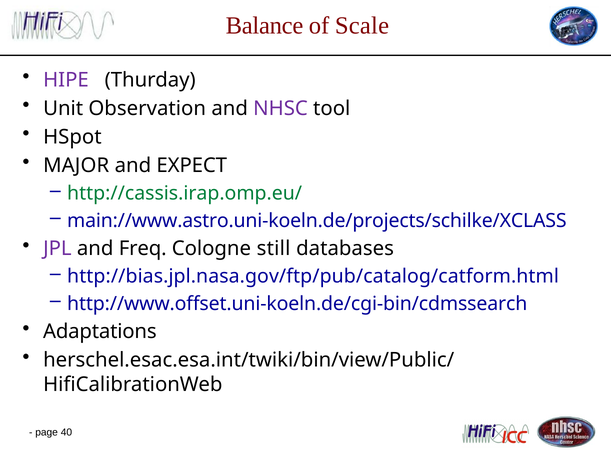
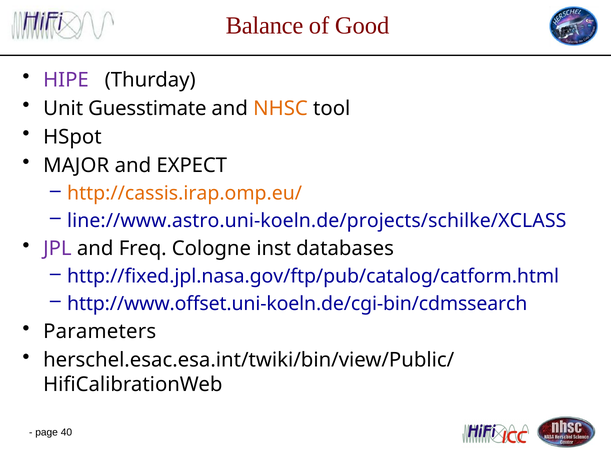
Scale: Scale -> Good
Observation: Observation -> Guesstimate
NHSC colour: purple -> orange
http://cassis.irap.omp.eu/ colour: green -> orange
main://www.astro.uni-koeln.de/projects/schilke/XCLASS: main://www.astro.uni-koeln.de/projects/schilke/XCLASS -> line://www.astro.uni-koeln.de/projects/schilke/XCLASS
still: still -> inst
http://bias.jpl.nasa.gov/ftp/pub/catalog/catform.html: http://bias.jpl.nasa.gov/ftp/pub/catalog/catform.html -> http://fixed.jpl.nasa.gov/ftp/pub/catalog/catform.html
Adaptations: Adaptations -> Parameters
